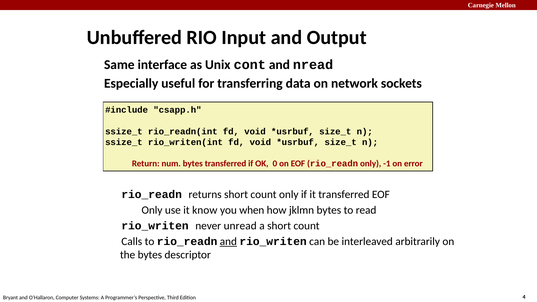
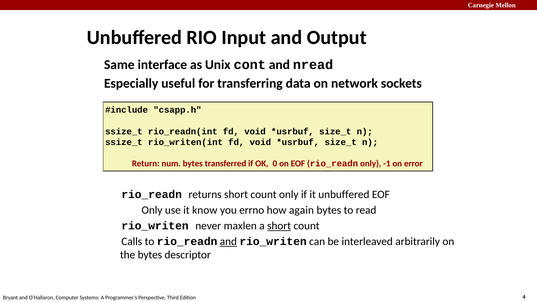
it transferred: transferred -> unbuffered
when: when -> errno
jklmn: jklmn -> again
unread: unread -> maxlen
short at (279, 226) underline: none -> present
